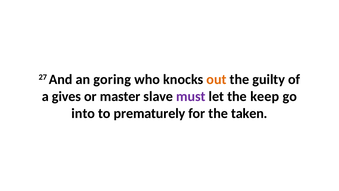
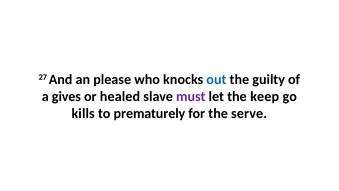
goring: goring -> please
out colour: orange -> blue
master: master -> healed
into: into -> kills
taken: taken -> serve
